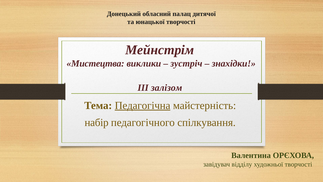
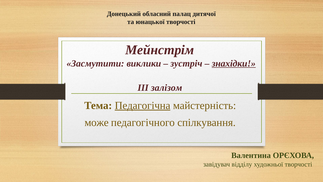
Мистецтва: Мистецтва -> Засмутити
знахідки underline: none -> present
набір: набір -> може
